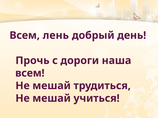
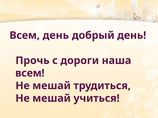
Всем лень: лень -> день
